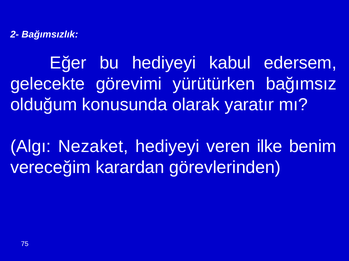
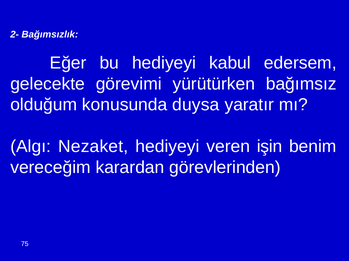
olarak: olarak -> duysa
ilke: ilke -> işin
